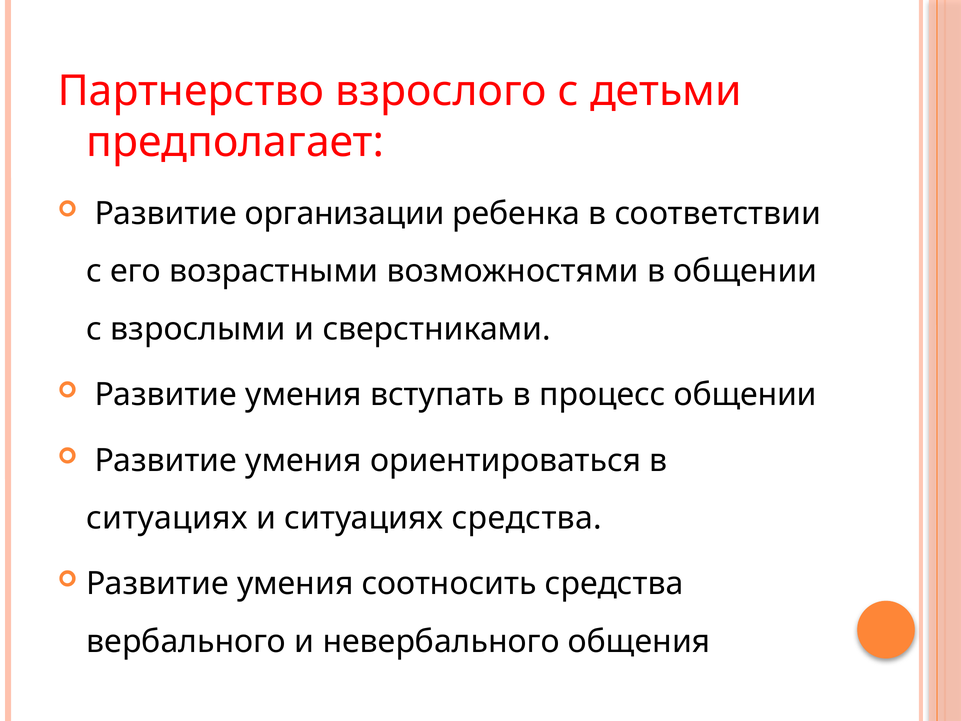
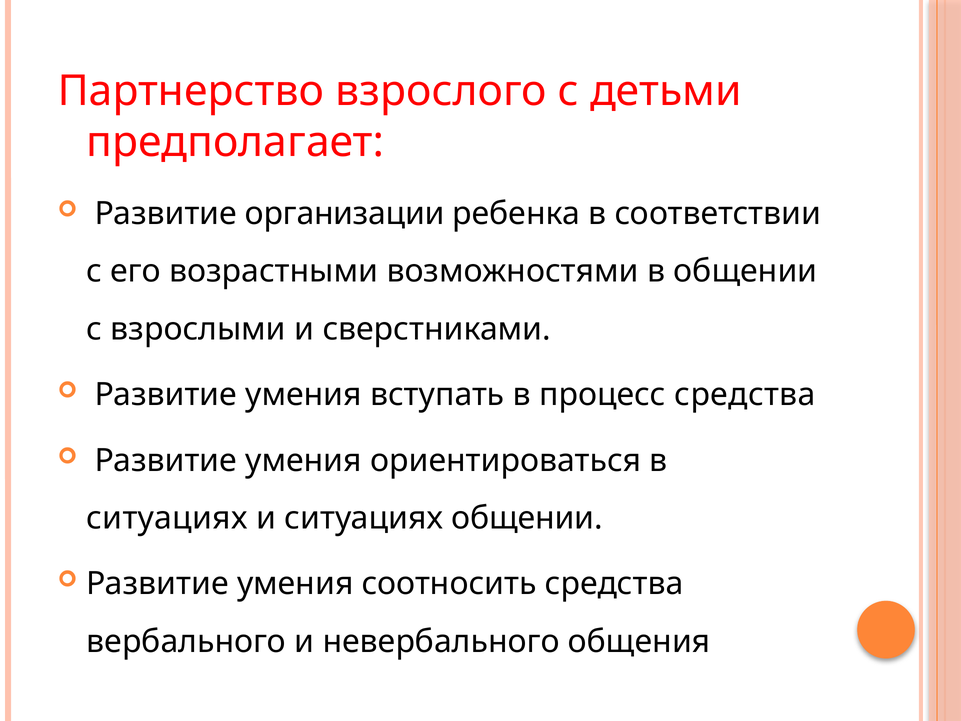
процесс общении: общении -> средства
ситуациях средства: средства -> общении
